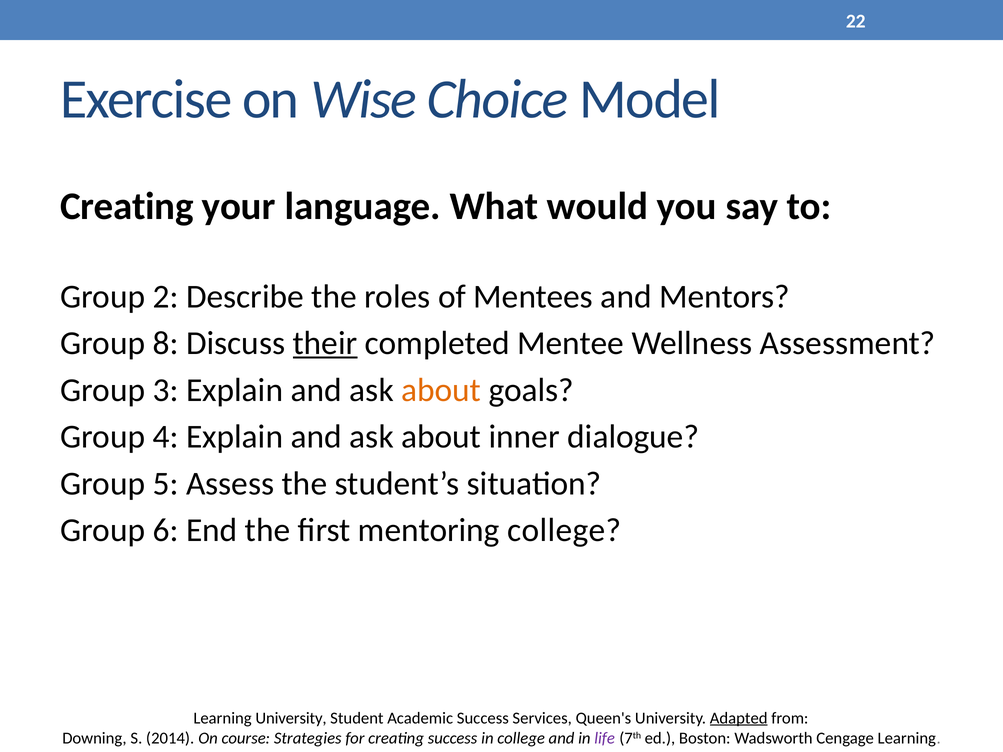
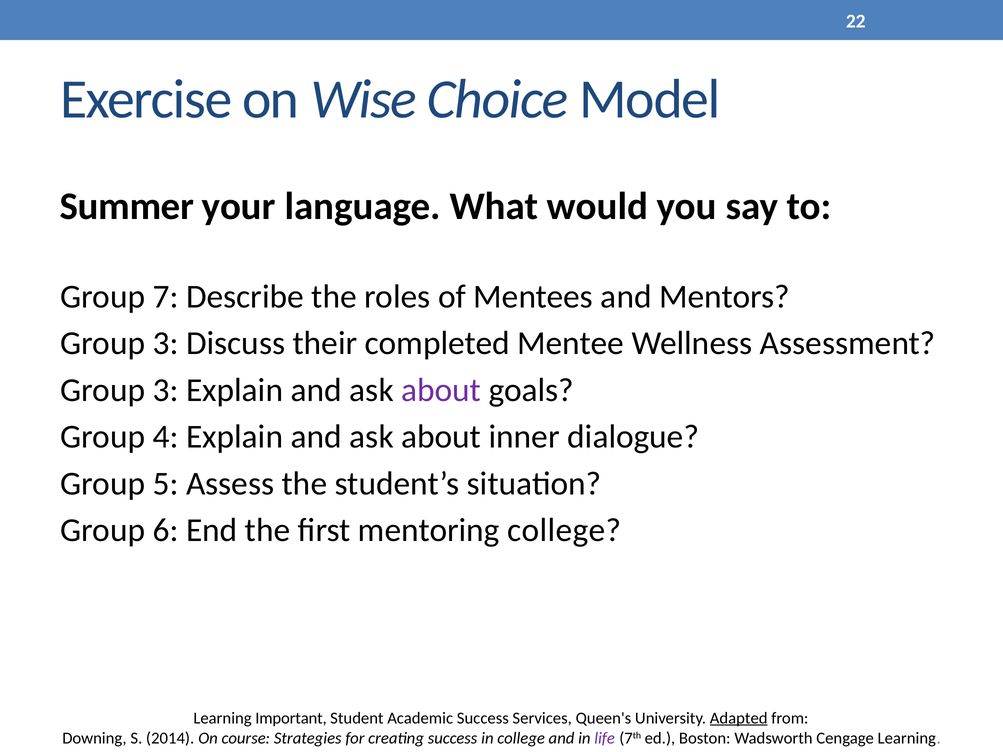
Creating at (127, 207): Creating -> Summer
2: 2 -> 7
8 at (166, 343): 8 -> 3
their underline: present -> none
about at (441, 390) colour: orange -> purple
Learning University: University -> Important
